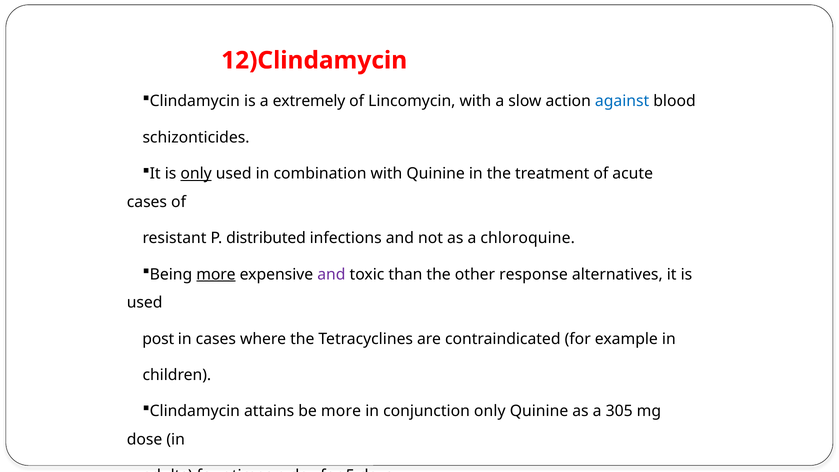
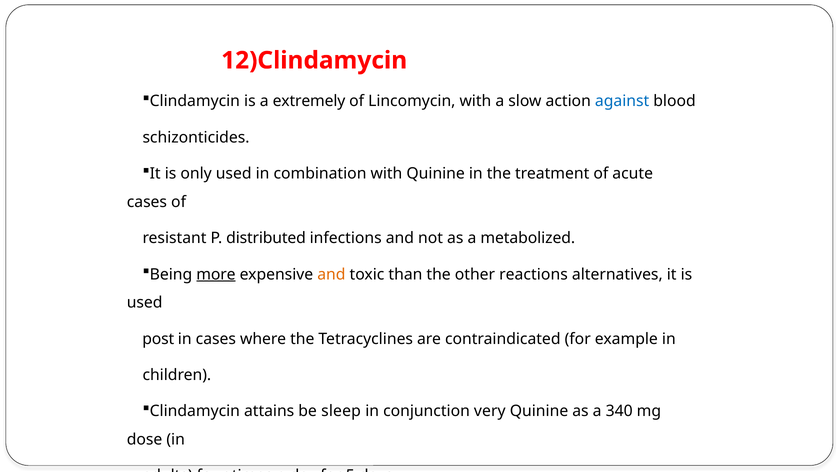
only at (196, 174) underline: present -> none
chloroquine: chloroquine -> metabolized
and at (331, 274) colour: purple -> orange
response: response -> reactions
be more: more -> sleep
conjunction only: only -> very
305: 305 -> 340
